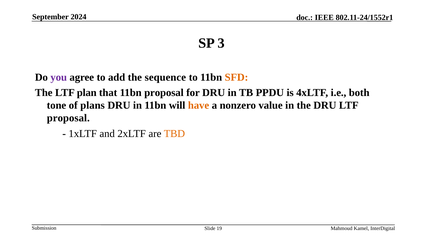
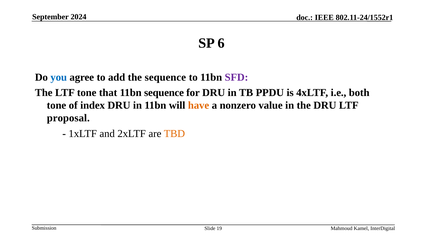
3: 3 -> 6
you colour: purple -> blue
SFD colour: orange -> purple
LTF plan: plan -> tone
11bn proposal: proposal -> sequence
plans: plans -> index
